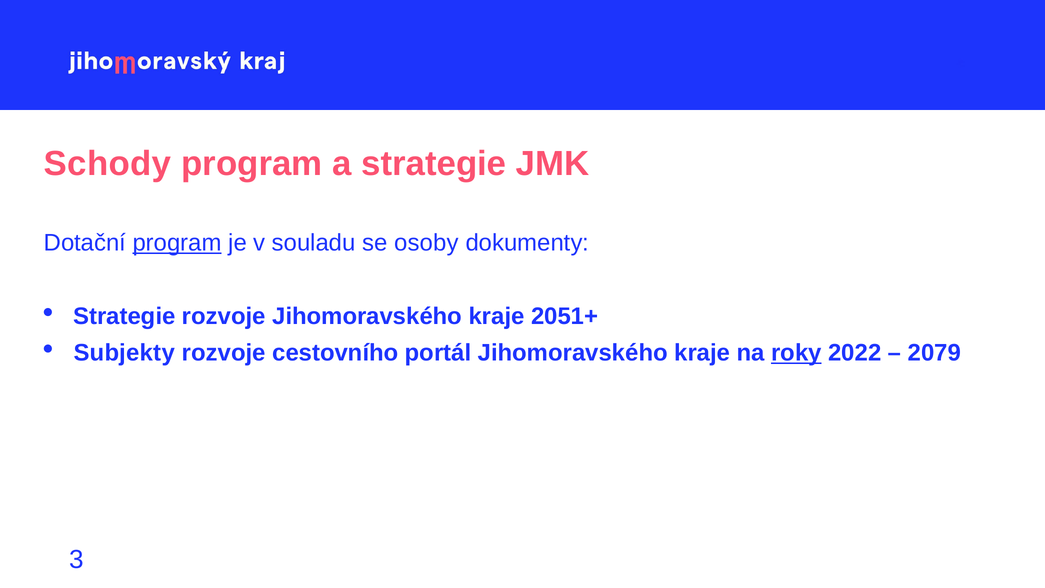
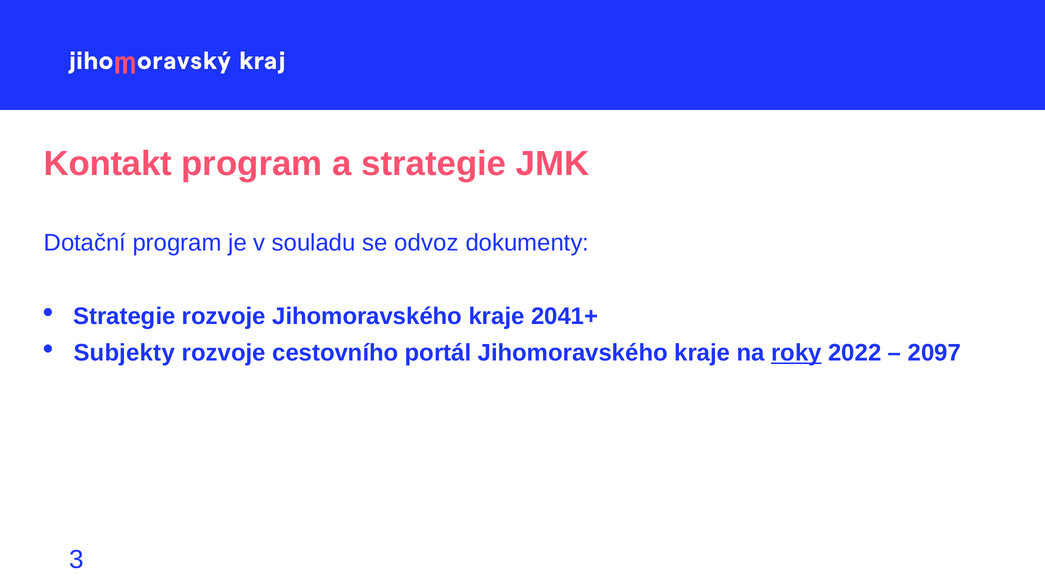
Schody: Schody -> Kontakt
program at (177, 243) underline: present -> none
osoby: osoby -> odvoz
2051+: 2051+ -> 2041+
2079: 2079 -> 2097
